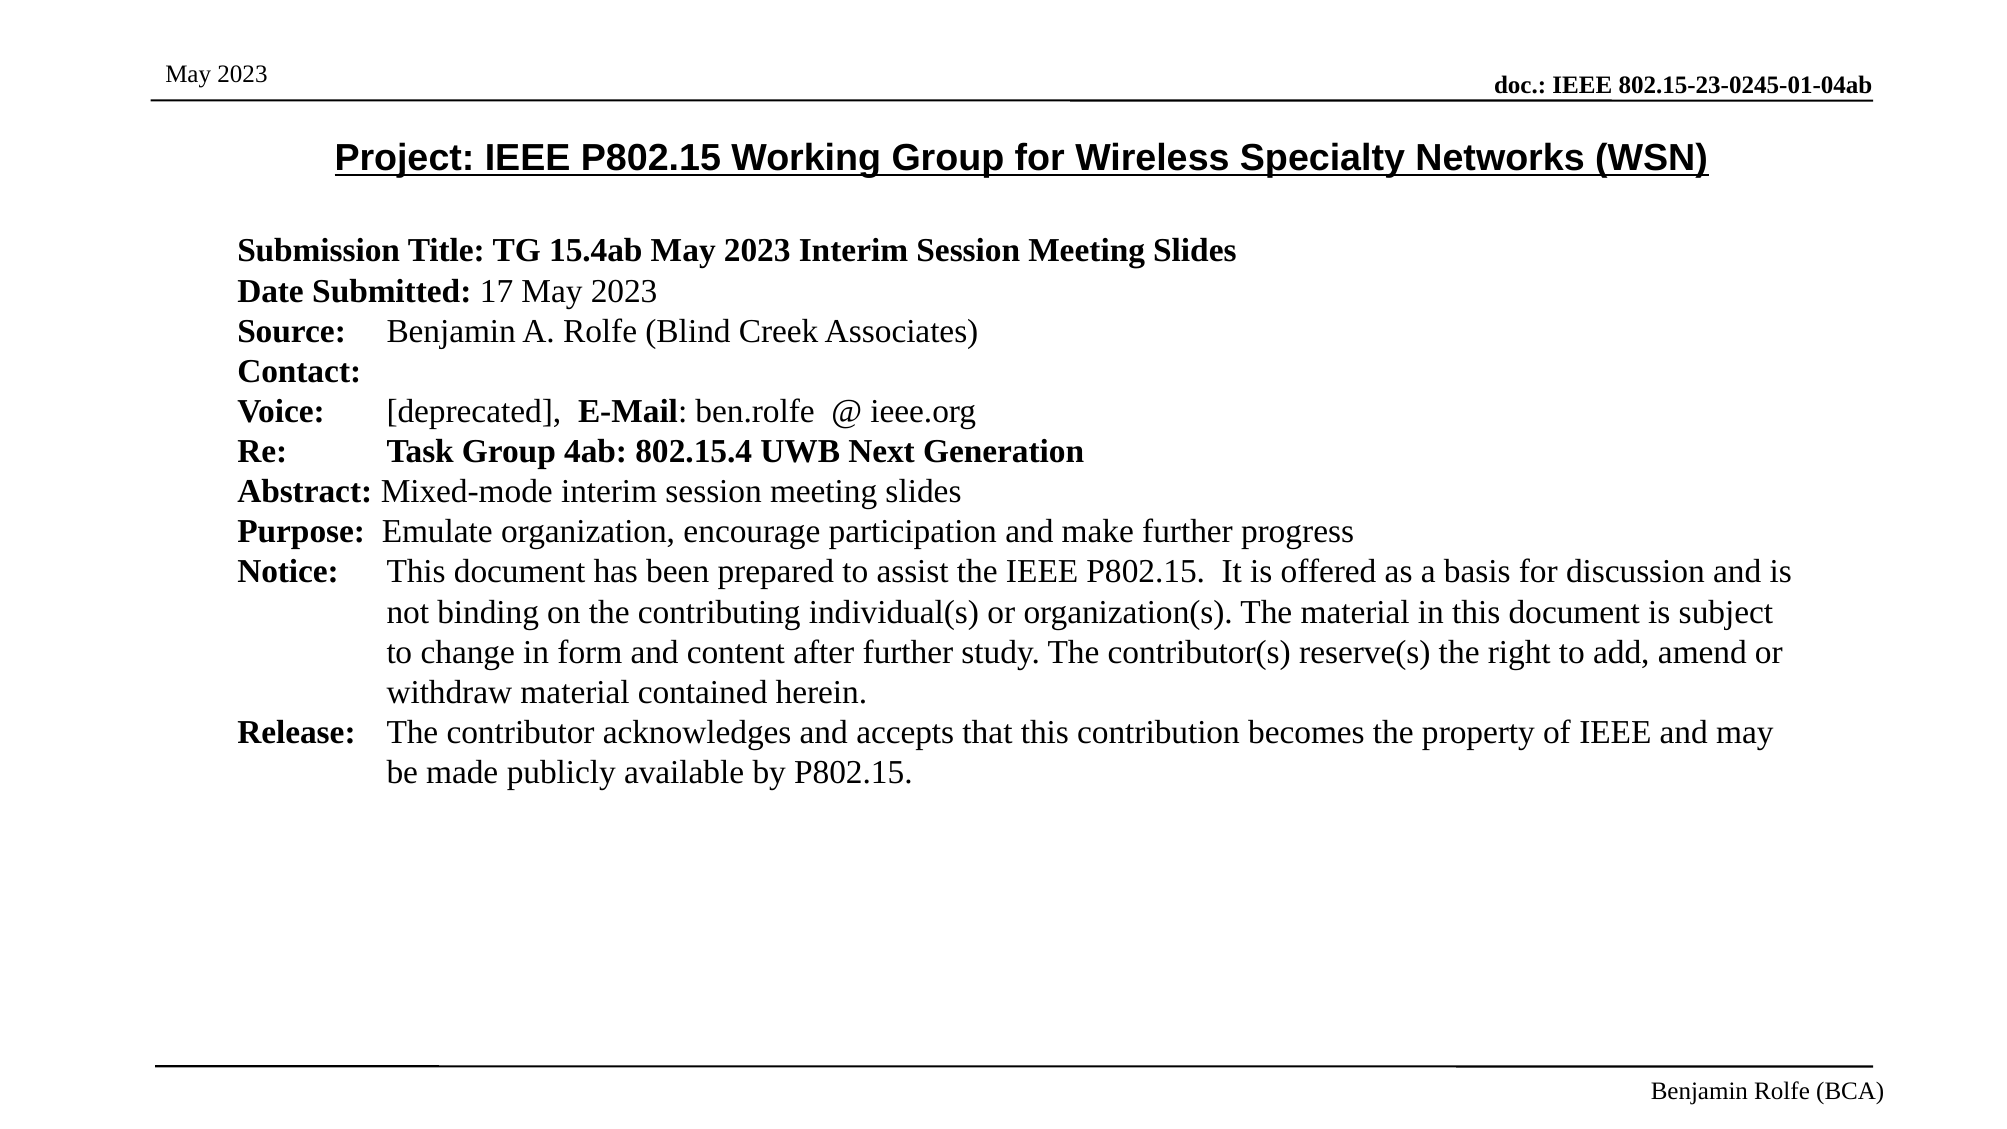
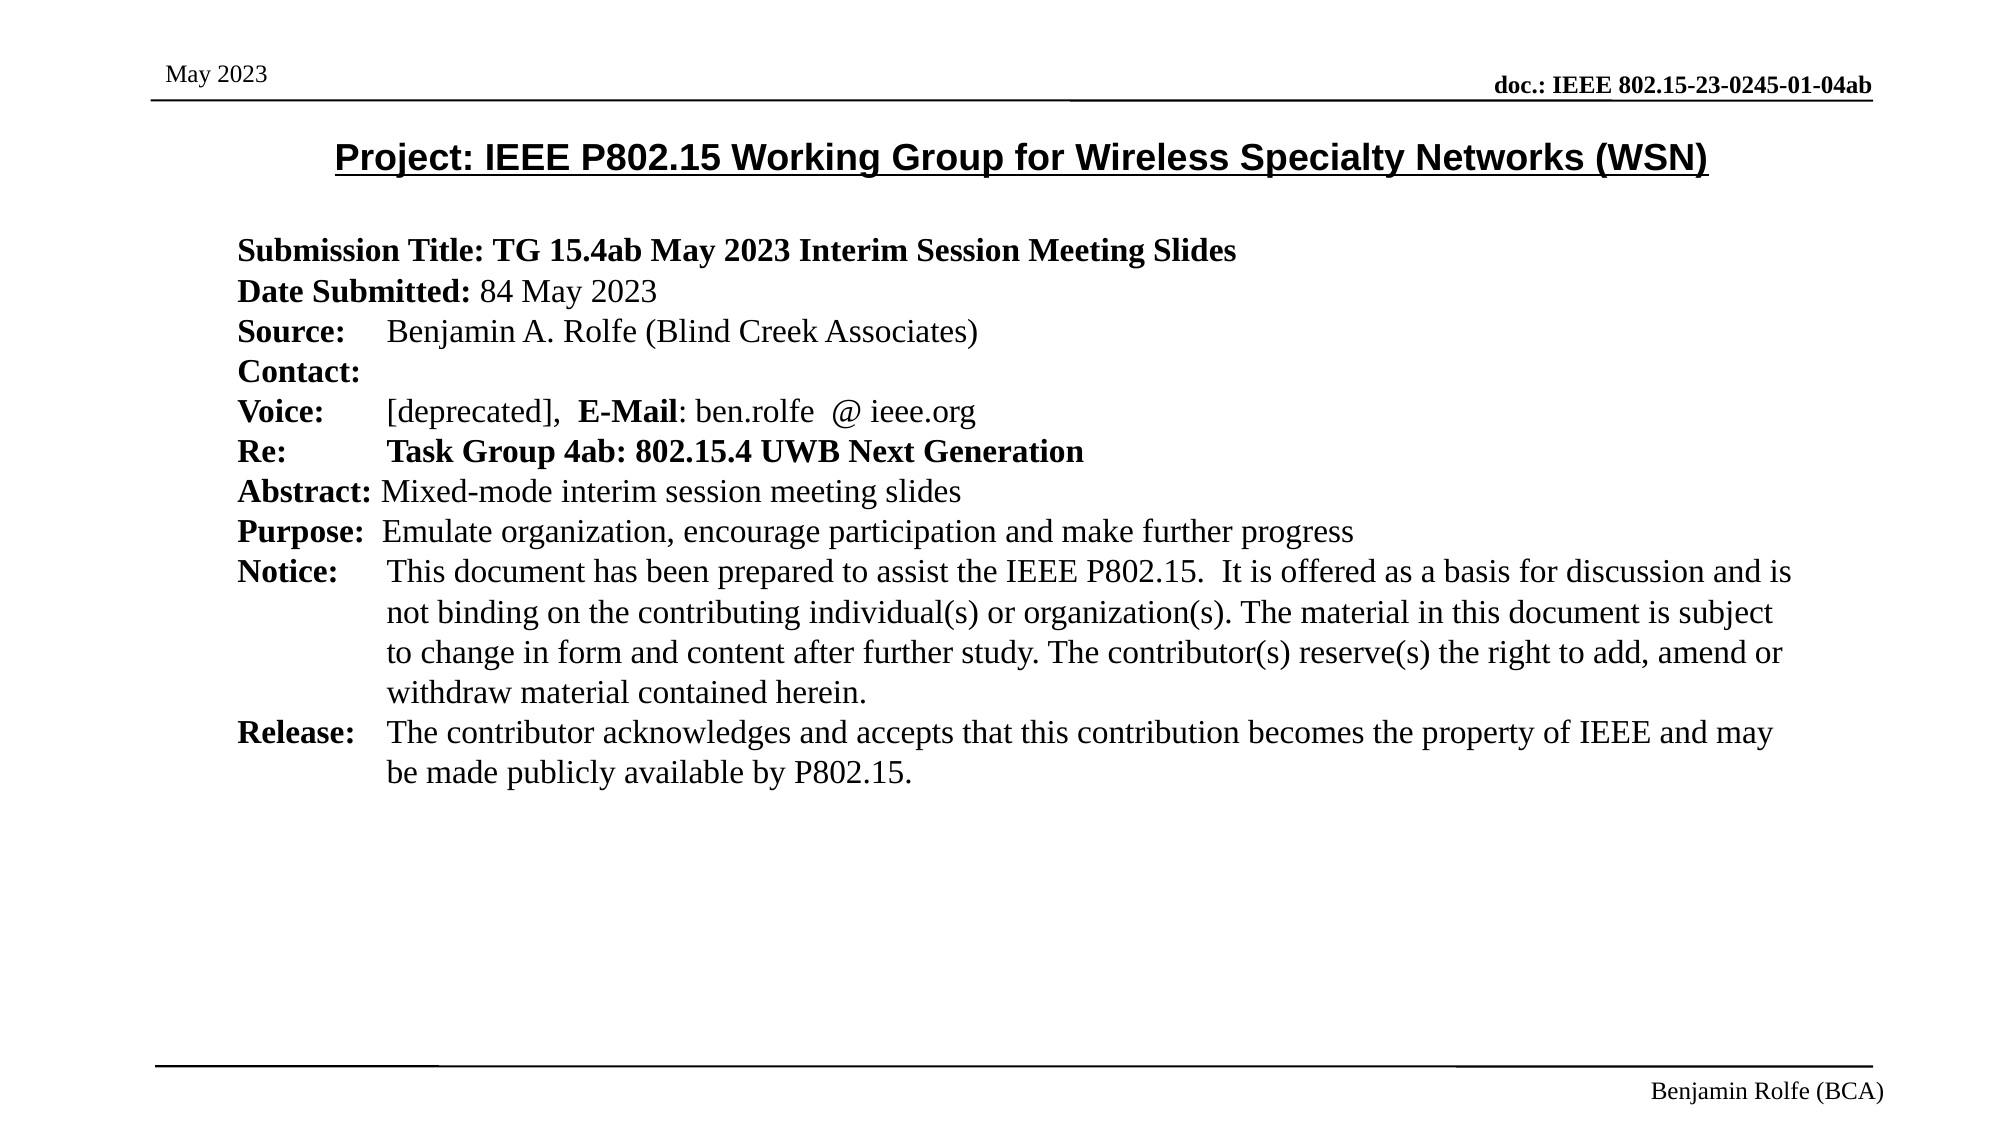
17: 17 -> 84
